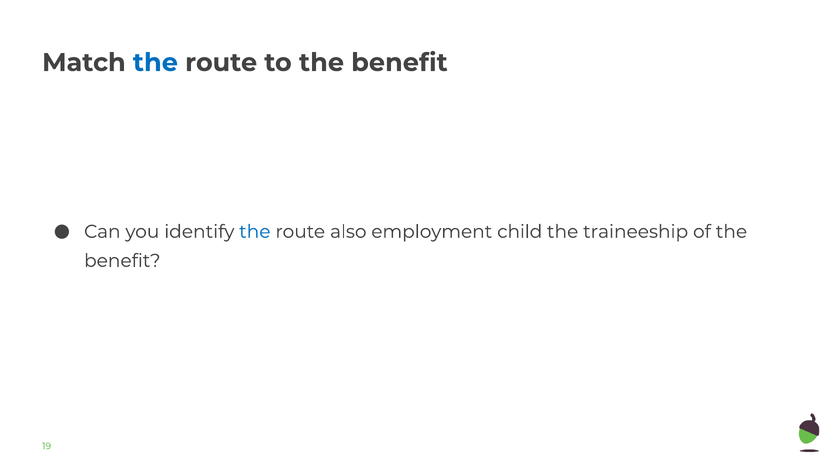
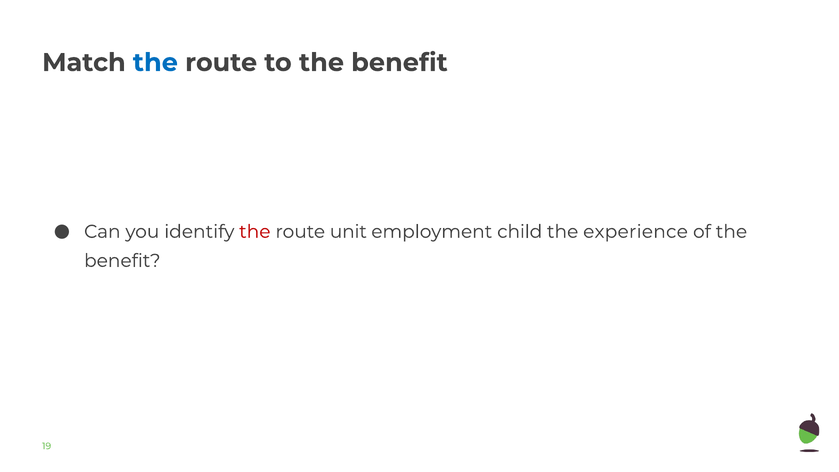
the at (255, 232) colour: blue -> red
also: also -> unit
traineeship: traineeship -> experience
